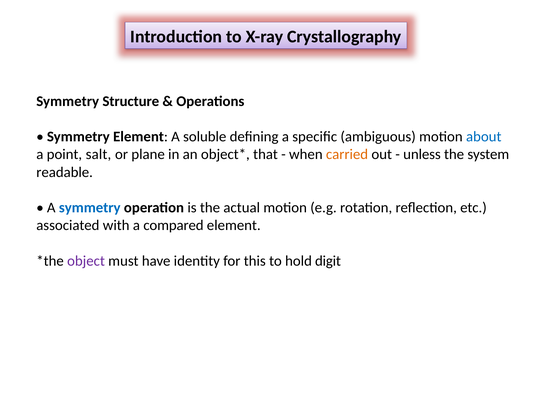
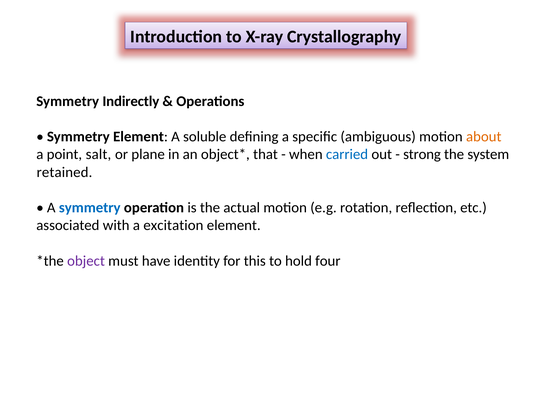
Structure: Structure -> Indirectly
about colour: blue -> orange
carried colour: orange -> blue
unless: unless -> strong
readable: readable -> retained
compared: compared -> excitation
digit: digit -> four
